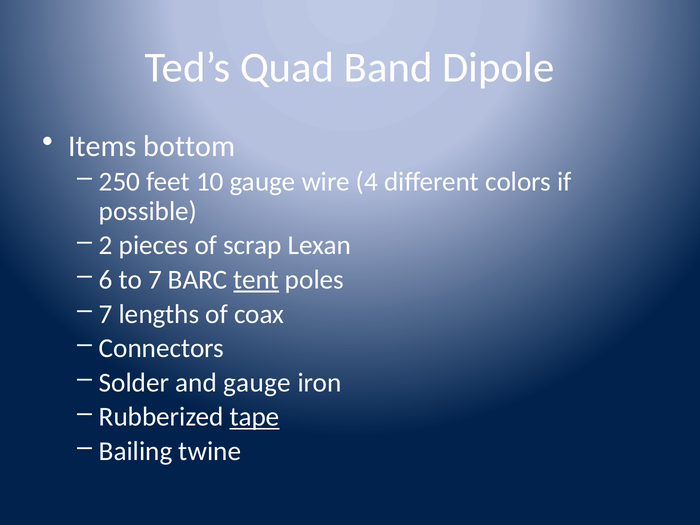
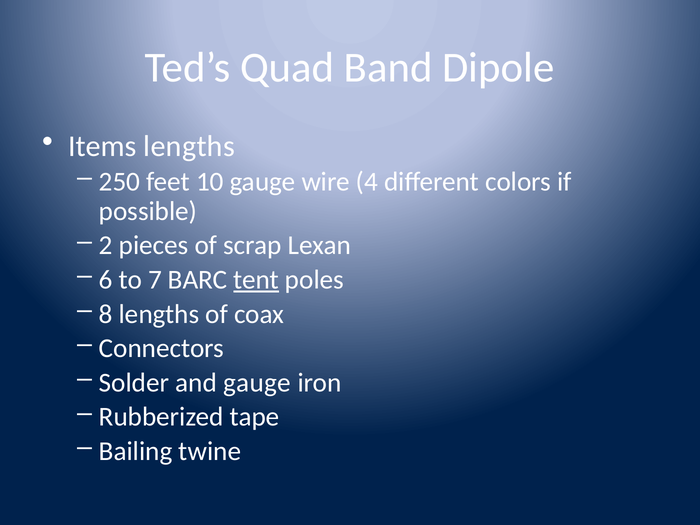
Items bottom: bottom -> lengths
7 at (106, 314): 7 -> 8
tape underline: present -> none
